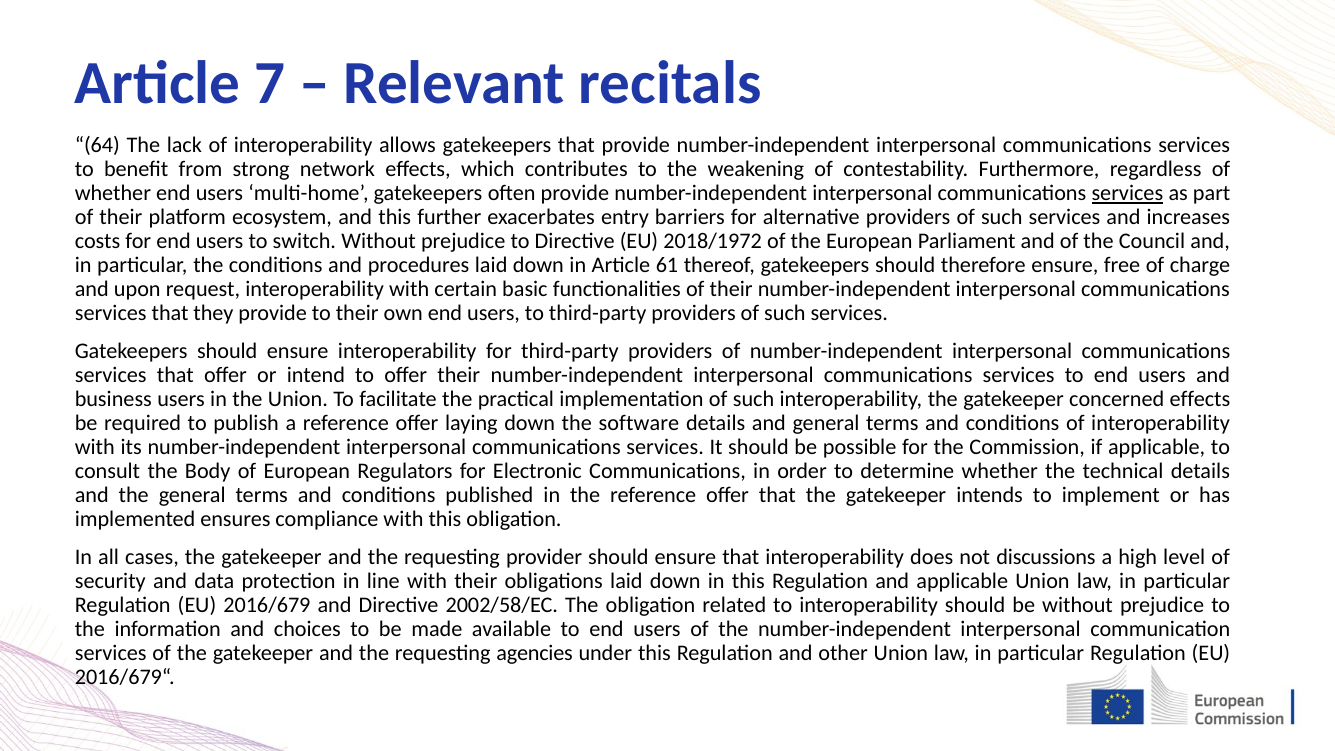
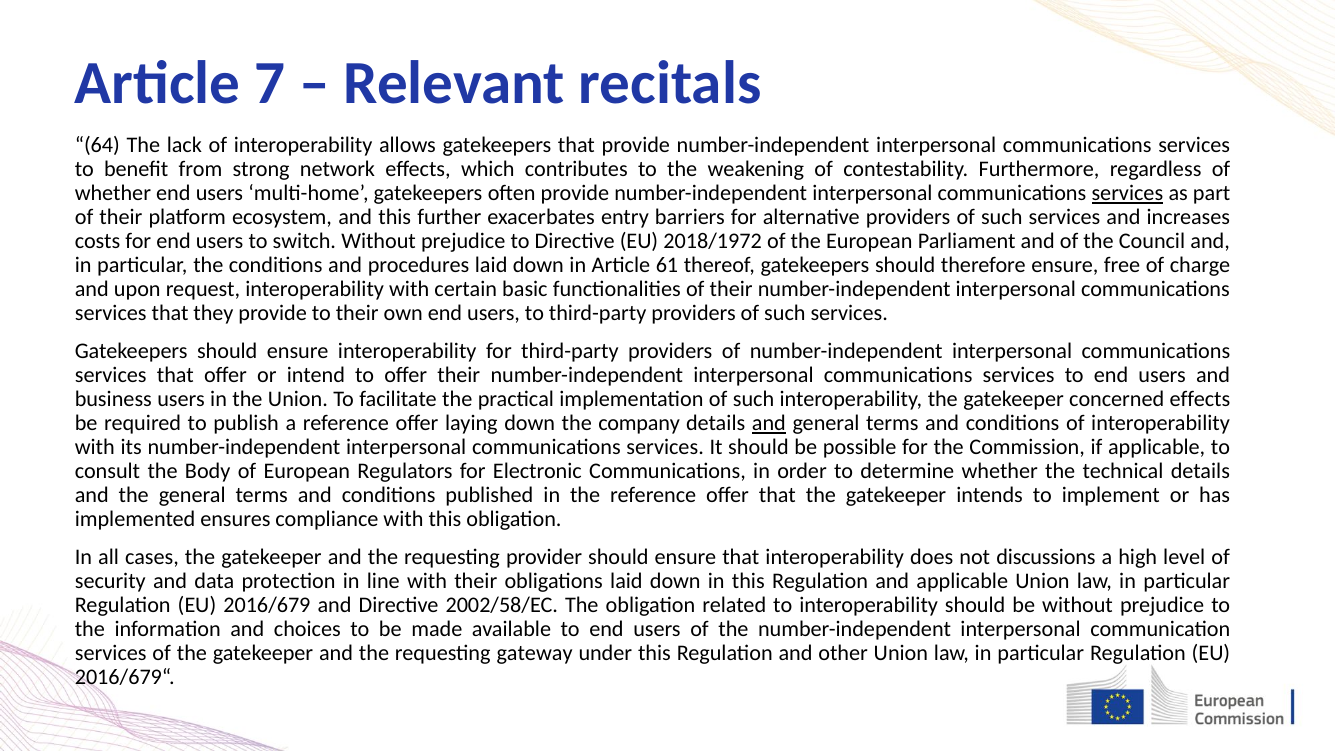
software: software -> company
and at (769, 424) underline: none -> present
agencies: agencies -> gateway
